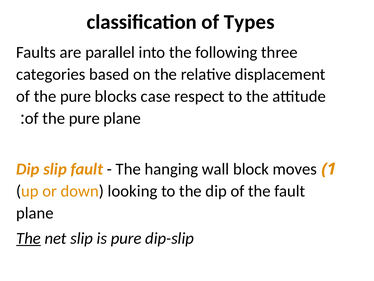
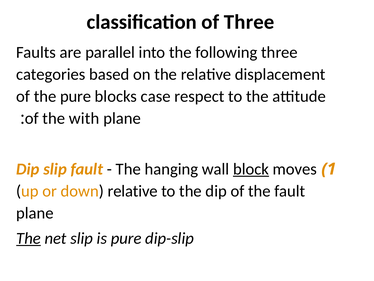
of Types: Types -> Three
pure at (84, 118): pure -> with
block underline: none -> present
down looking: looking -> relative
